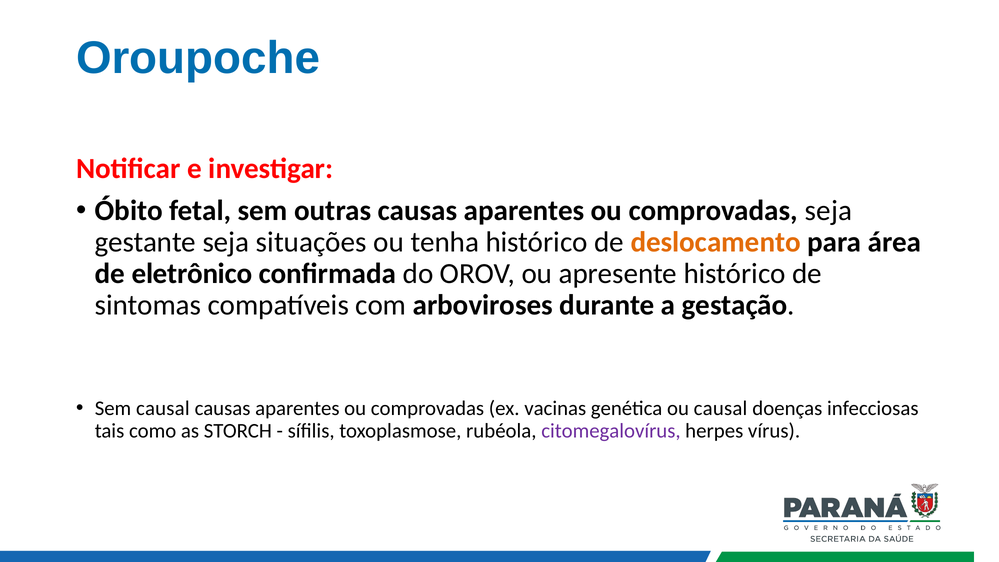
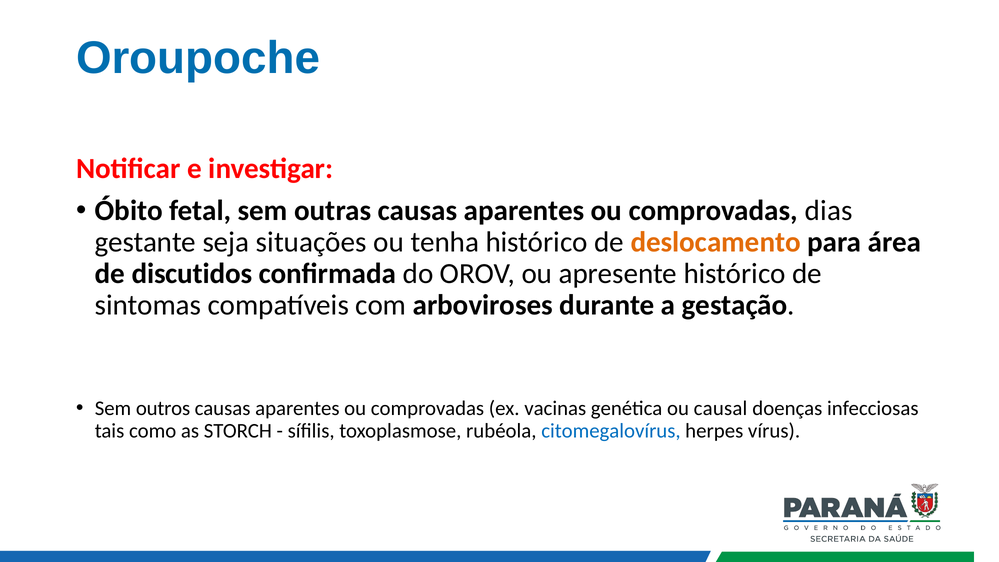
comprovadas seja: seja -> dias
eletrônico: eletrônico -> discutidos
Sem causal: causal -> outros
citomegalovírus colour: purple -> blue
